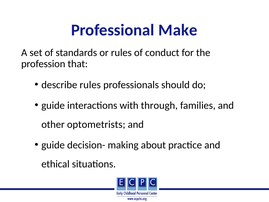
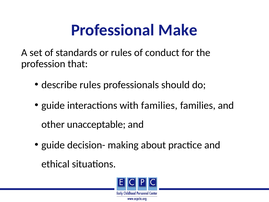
with through: through -> families
optometrists: optometrists -> unacceptable
